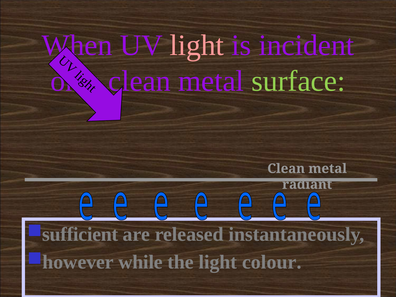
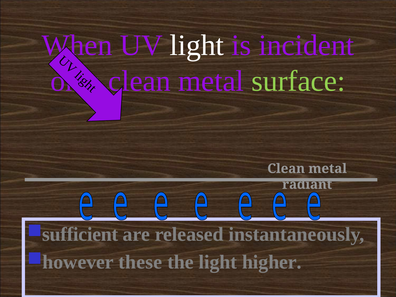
light at (197, 45) colour: pink -> white
while: while -> these
colour: colour -> higher
